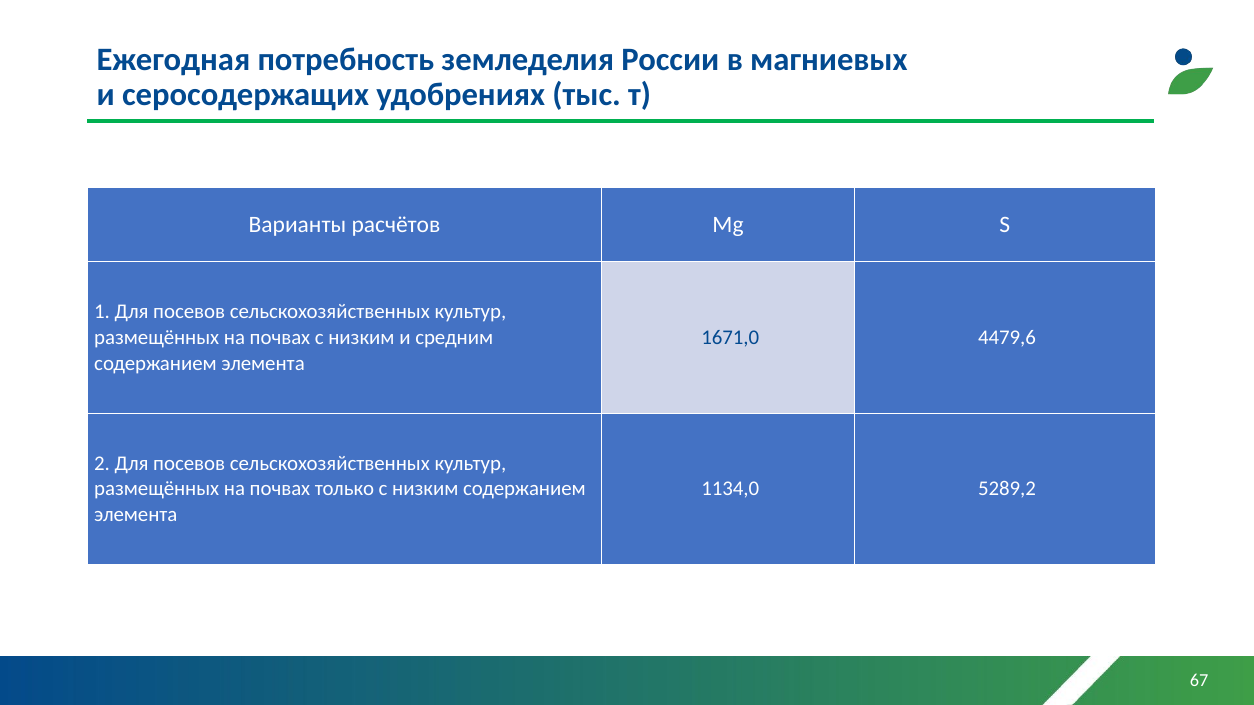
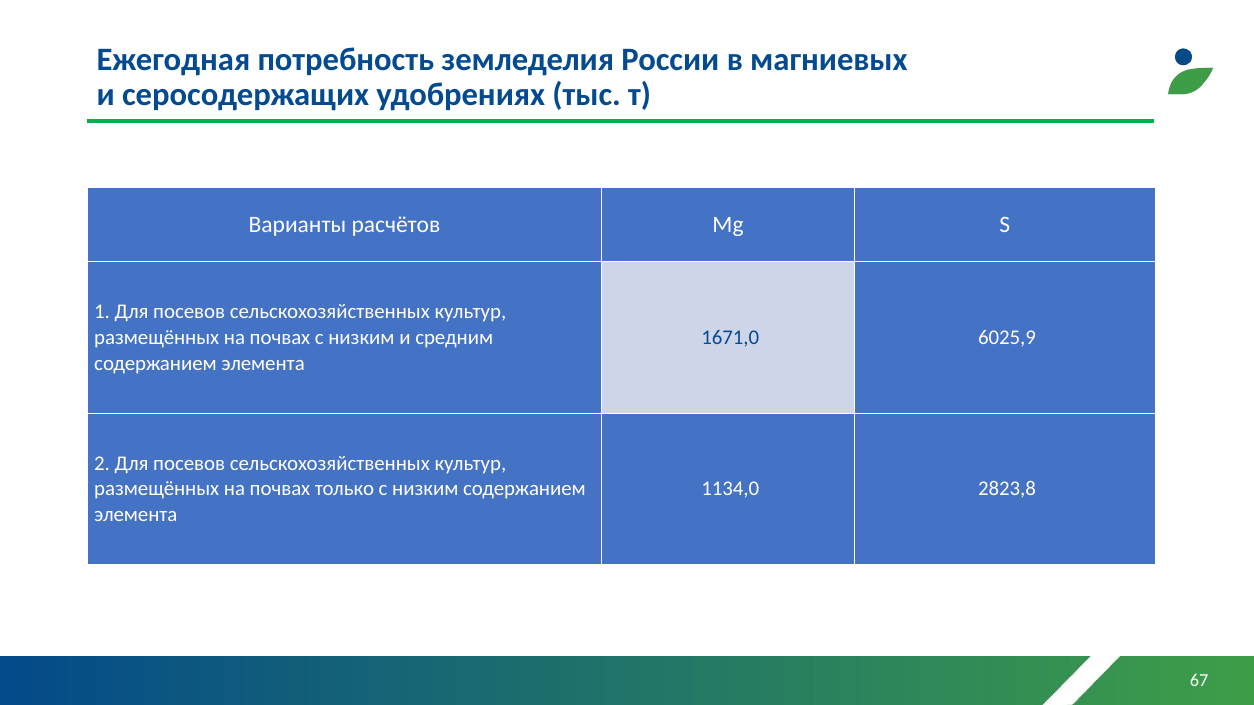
4479,6: 4479,6 -> 6025,9
5289,2: 5289,2 -> 2823,8
